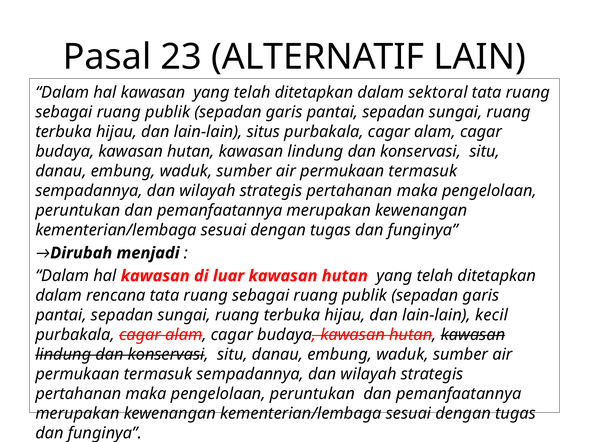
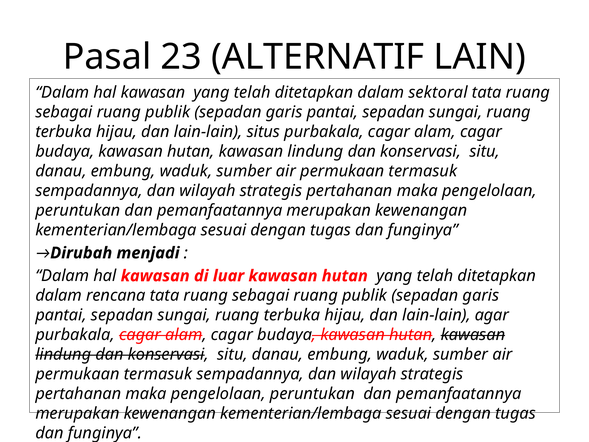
kecil: kecil -> agar
